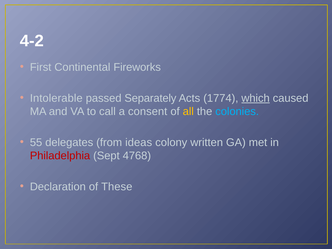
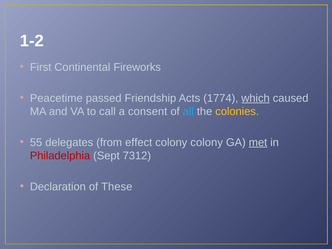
4-2: 4-2 -> 1-2
Intolerable: Intolerable -> Peacetime
Separately: Separately -> Friendship
all colour: yellow -> light blue
colonies colour: light blue -> yellow
ideas: ideas -> effect
colony written: written -> colony
met underline: none -> present
4768: 4768 -> 7312
